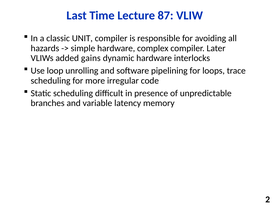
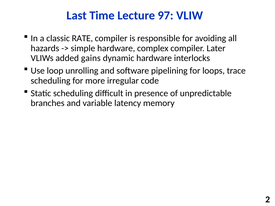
87: 87 -> 97
UNIT: UNIT -> RATE
